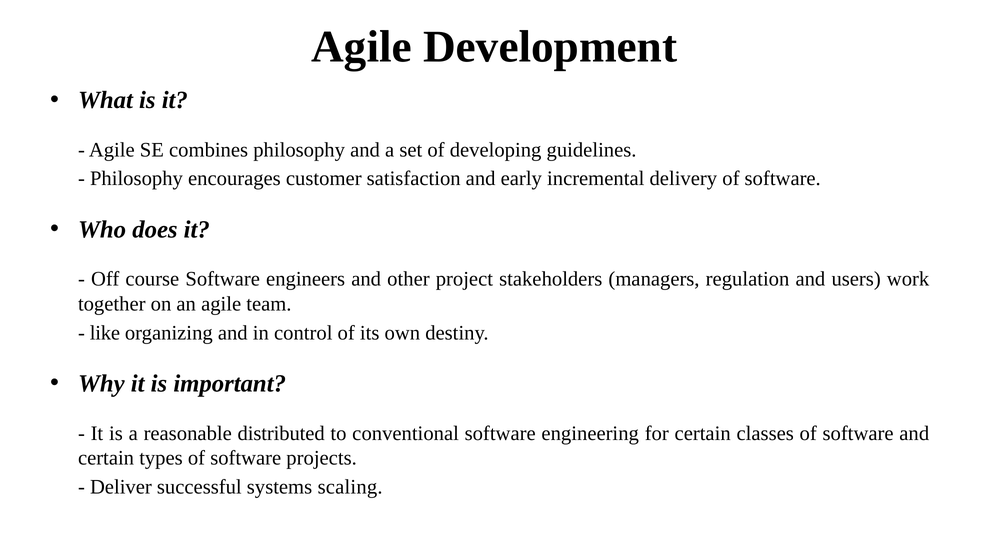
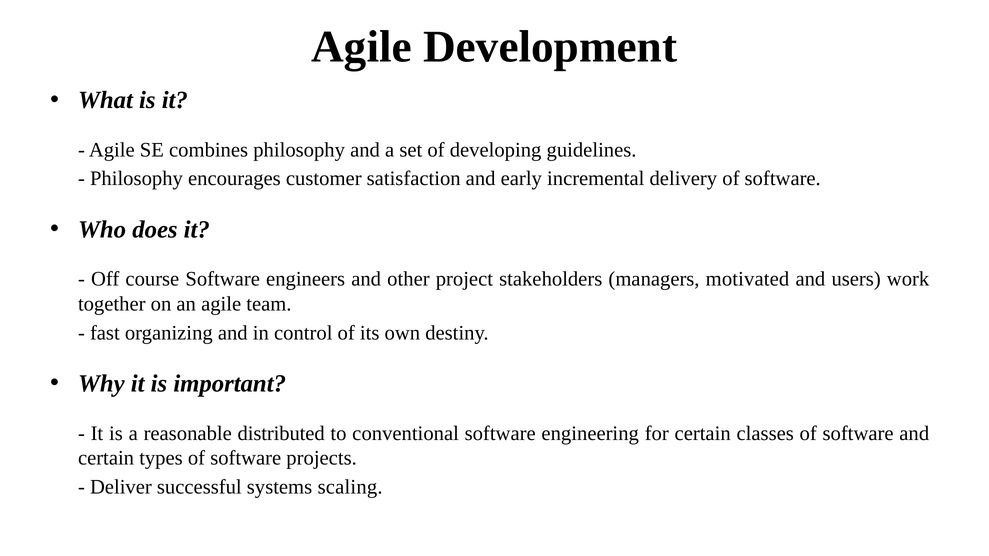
regulation: regulation -> motivated
like: like -> fast
